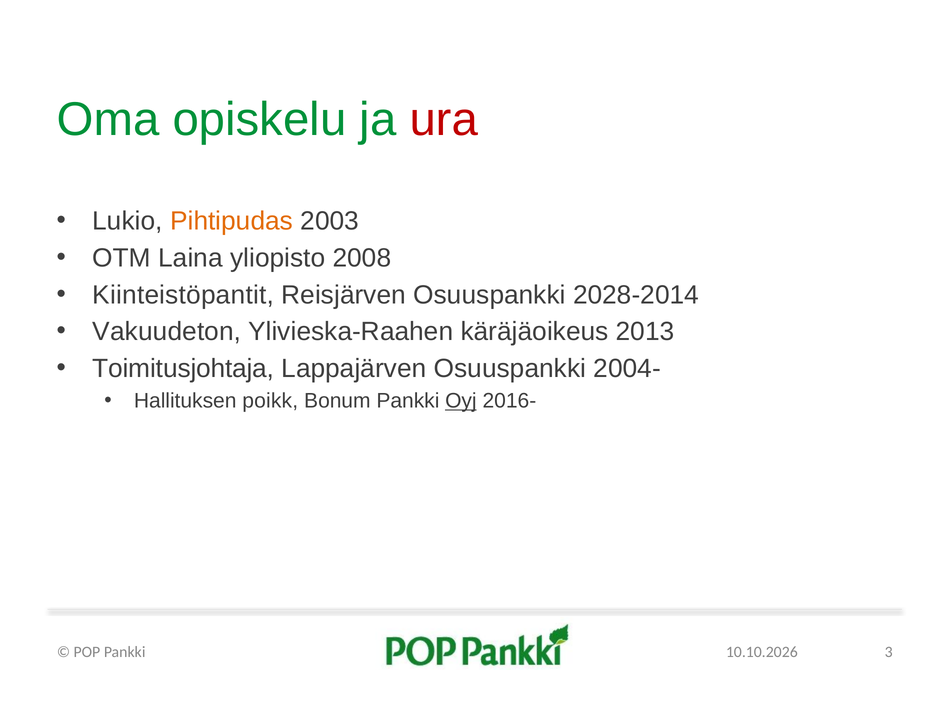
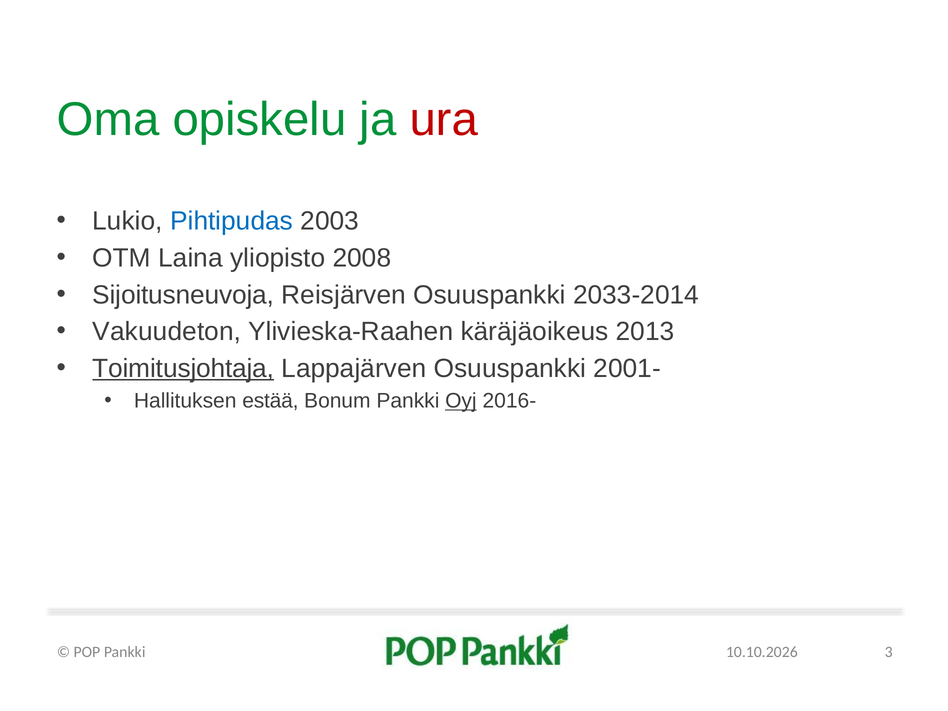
Pihtipudas colour: orange -> blue
Kiinteistöpantit: Kiinteistöpantit -> Sijoitusneuvoja
2028-2014: 2028-2014 -> 2033-2014
Toimitusjohtaja underline: none -> present
2004-: 2004- -> 2001-
poikk: poikk -> estää
